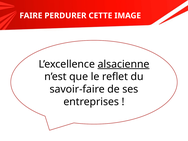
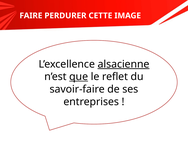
que underline: none -> present
